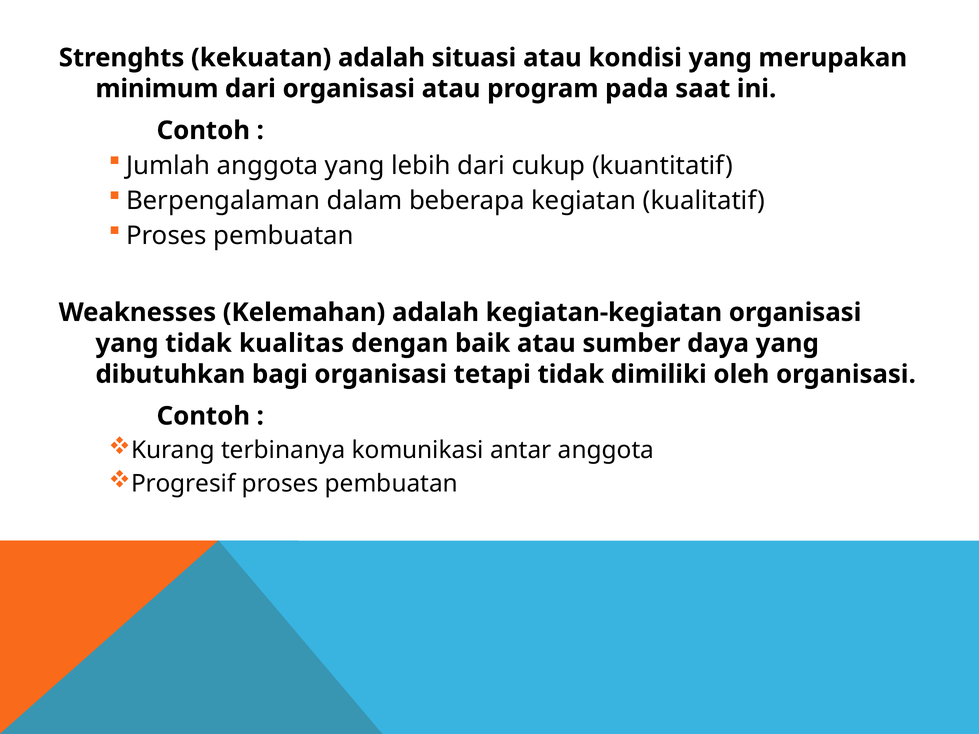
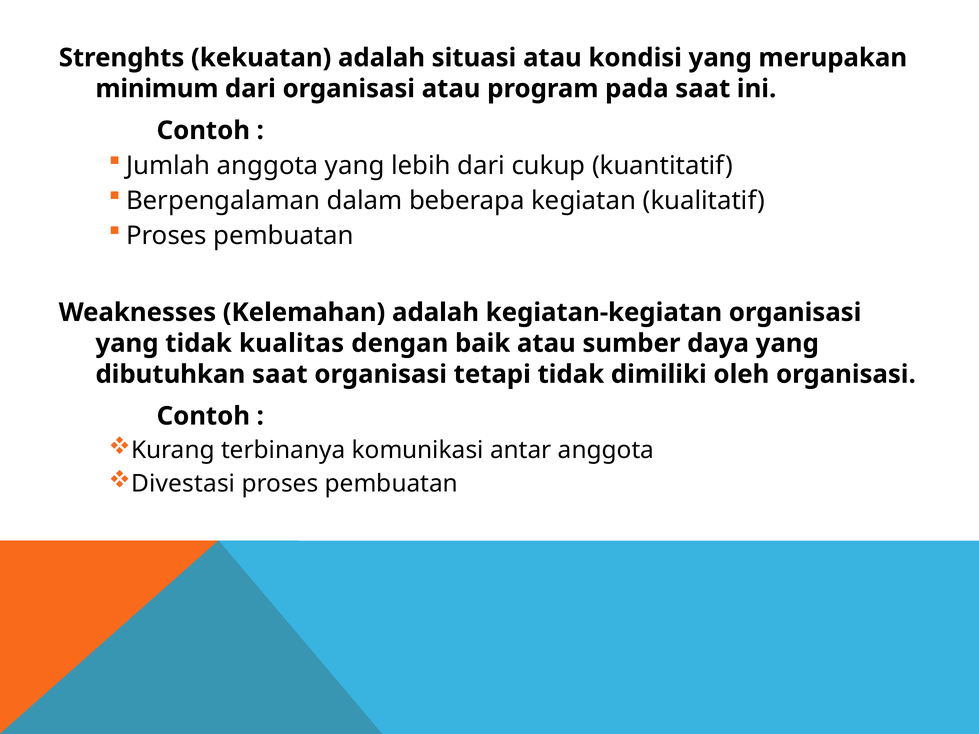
dibutuhkan bagi: bagi -> saat
Progresif: Progresif -> Divestasi
